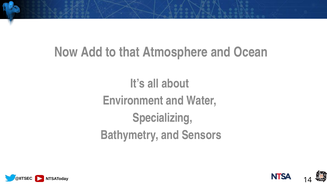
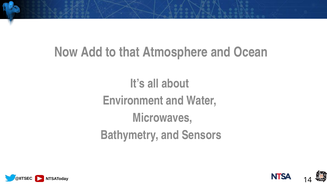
Specializing: Specializing -> Microwaves
